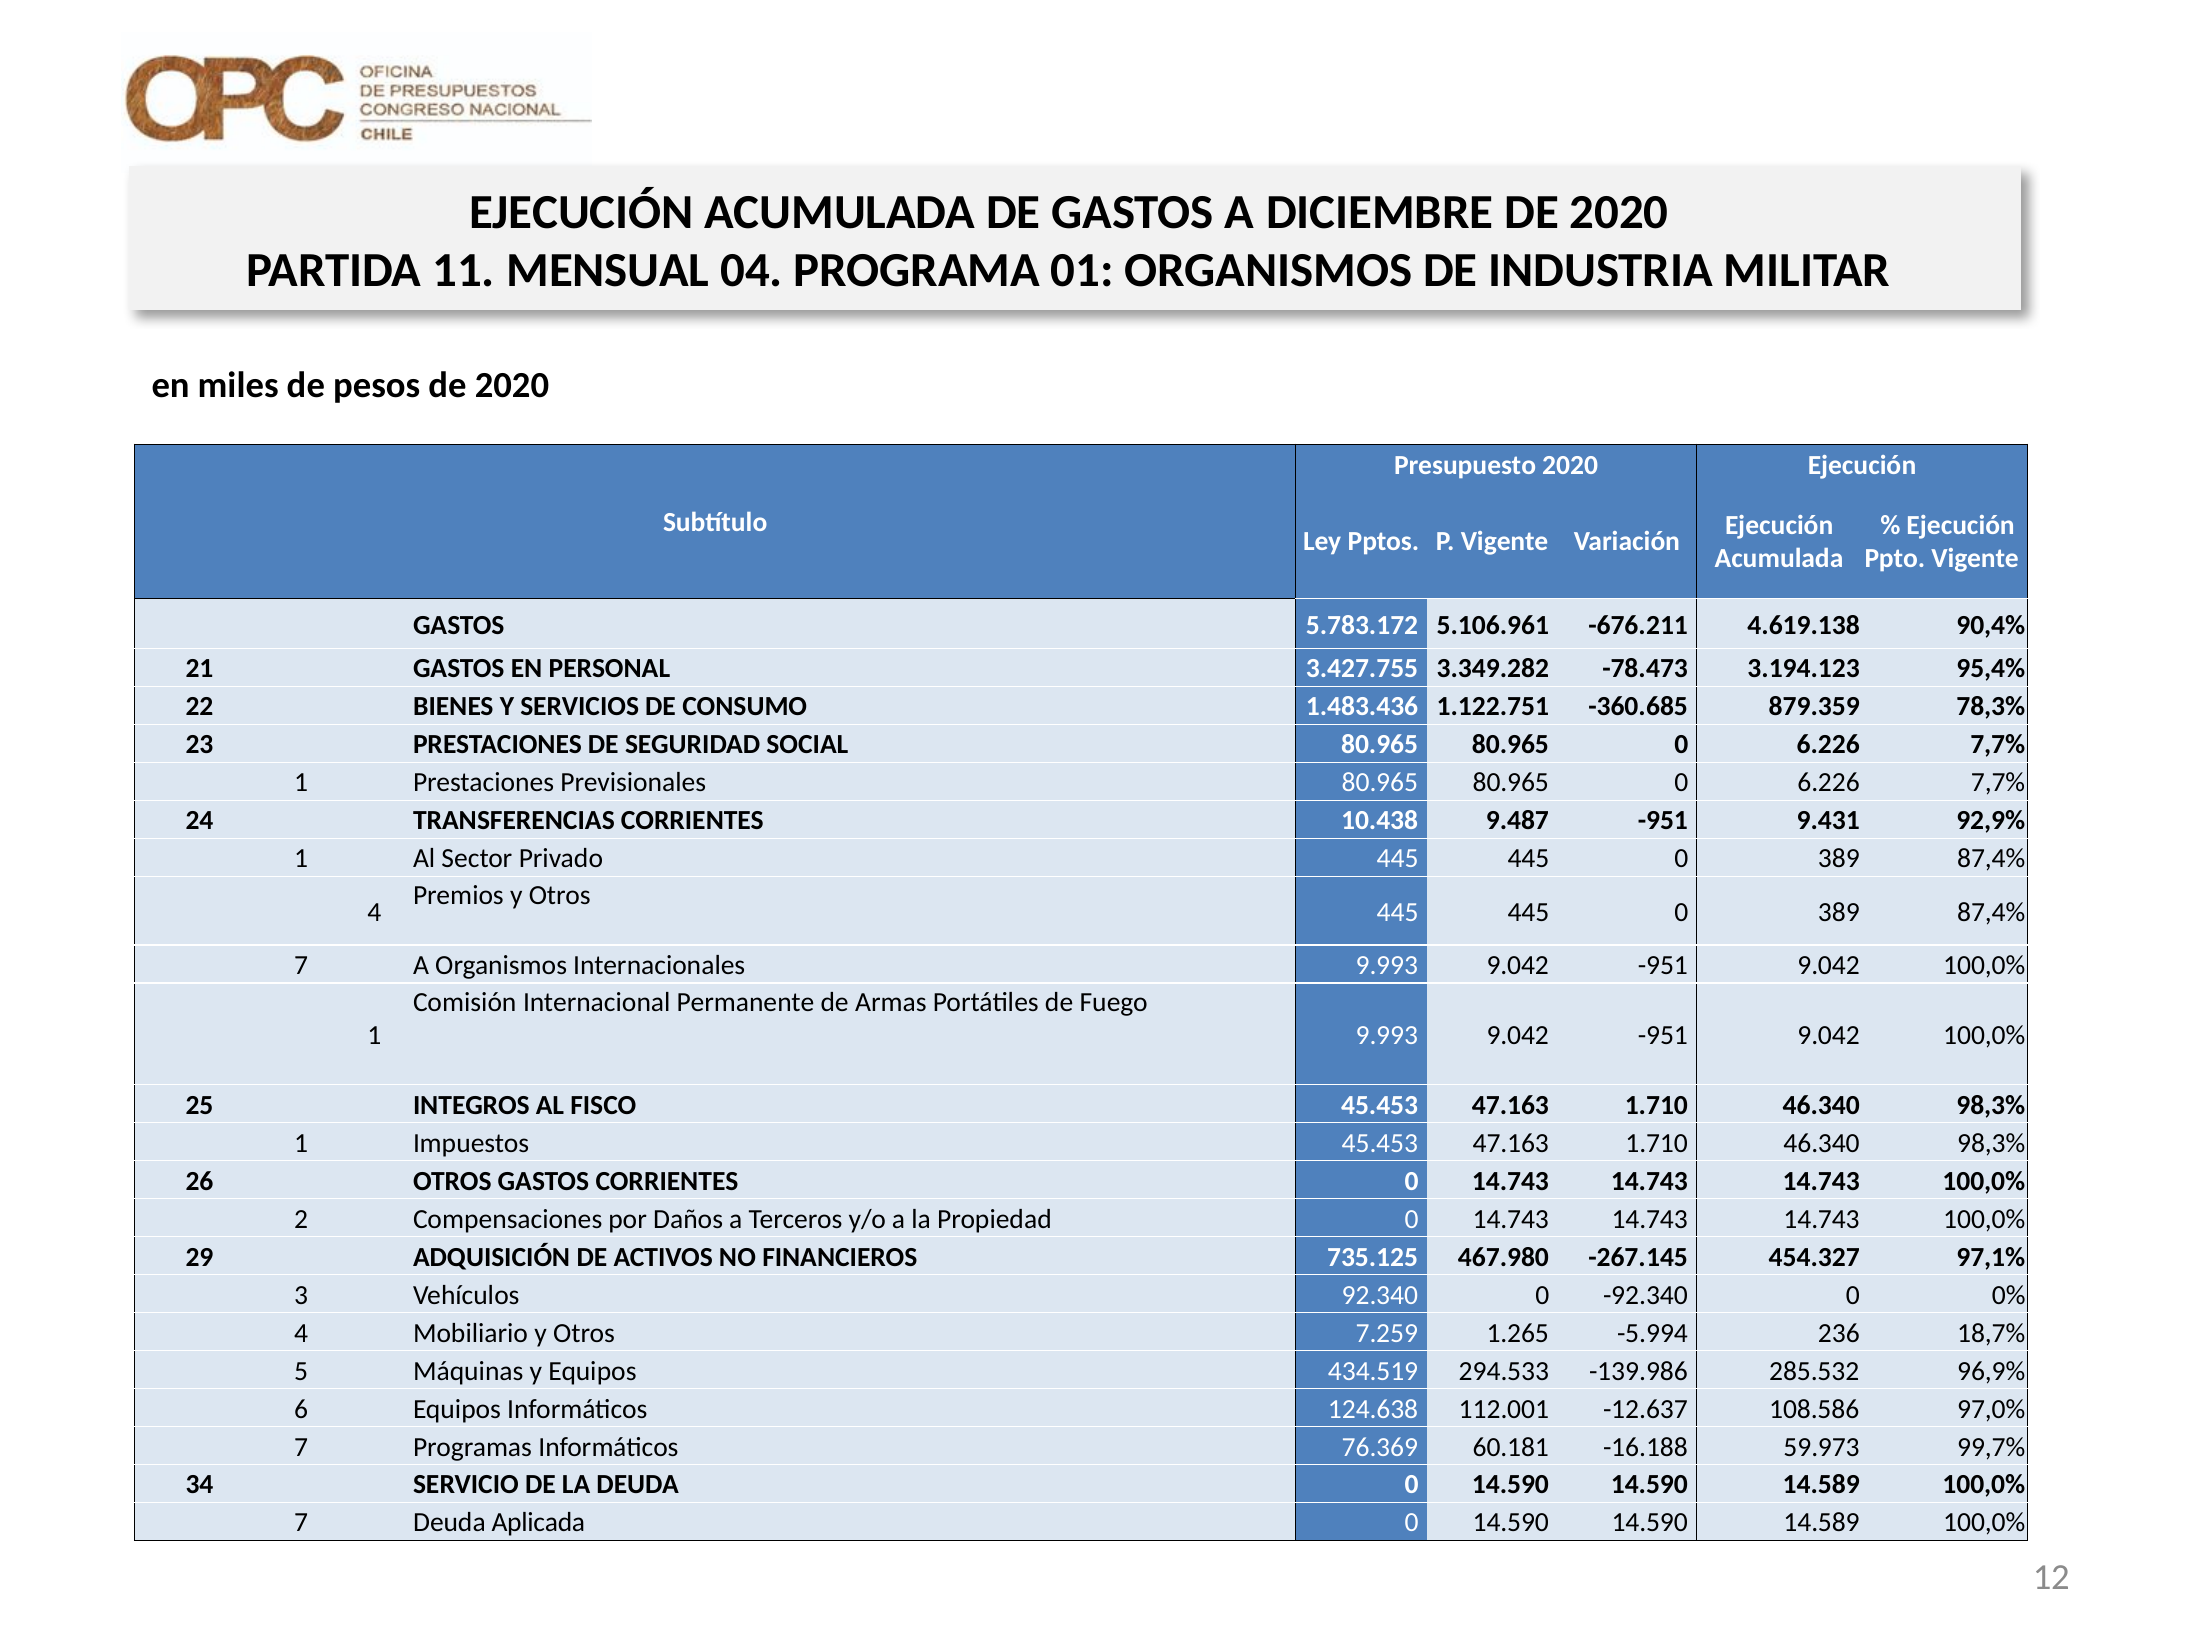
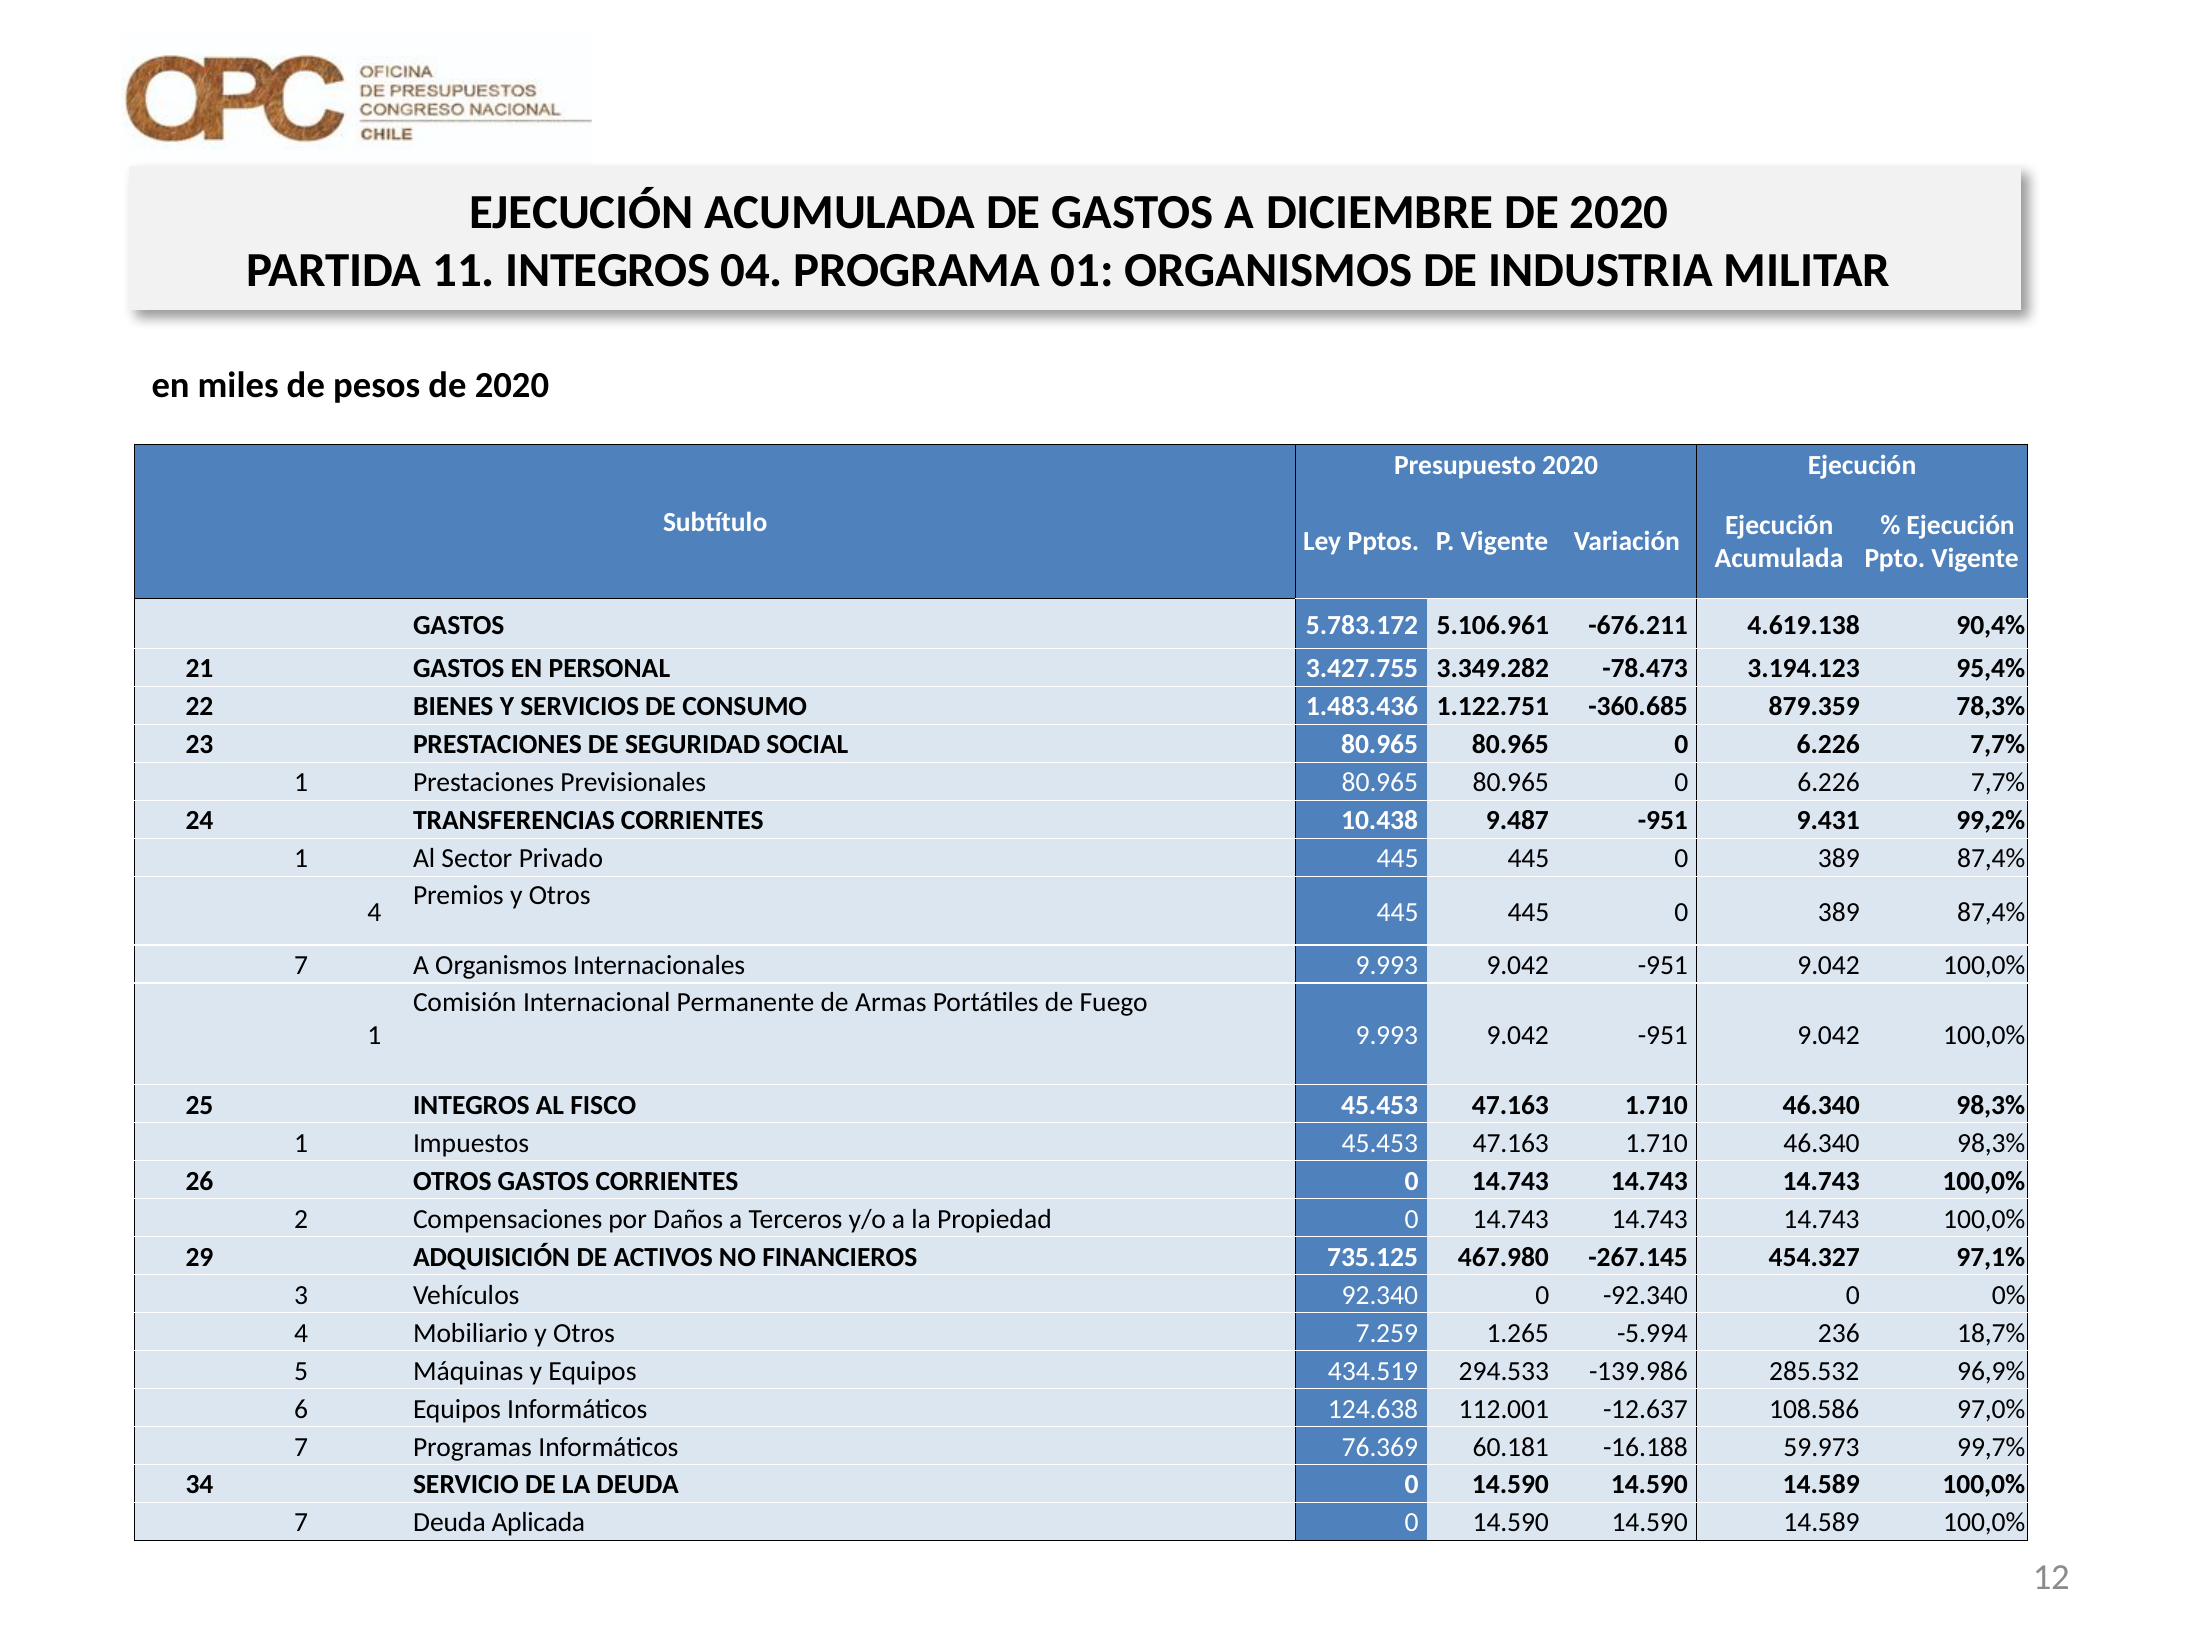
11 MENSUAL: MENSUAL -> INTEGROS
92,9%: 92,9% -> 99,2%
